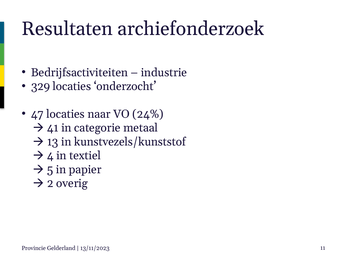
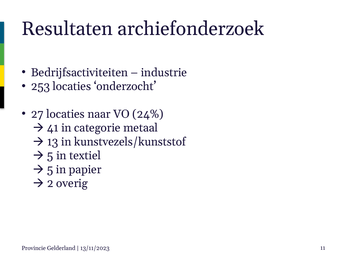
329: 329 -> 253
47: 47 -> 27
4 at (50, 155): 4 -> 5
